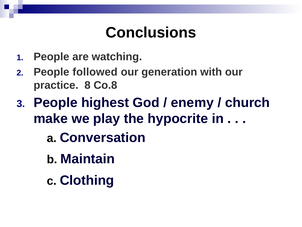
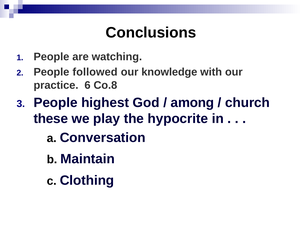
generation: generation -> knowledge
8: 8 -> 6
enemy: enemy -> among
make: make -> these
